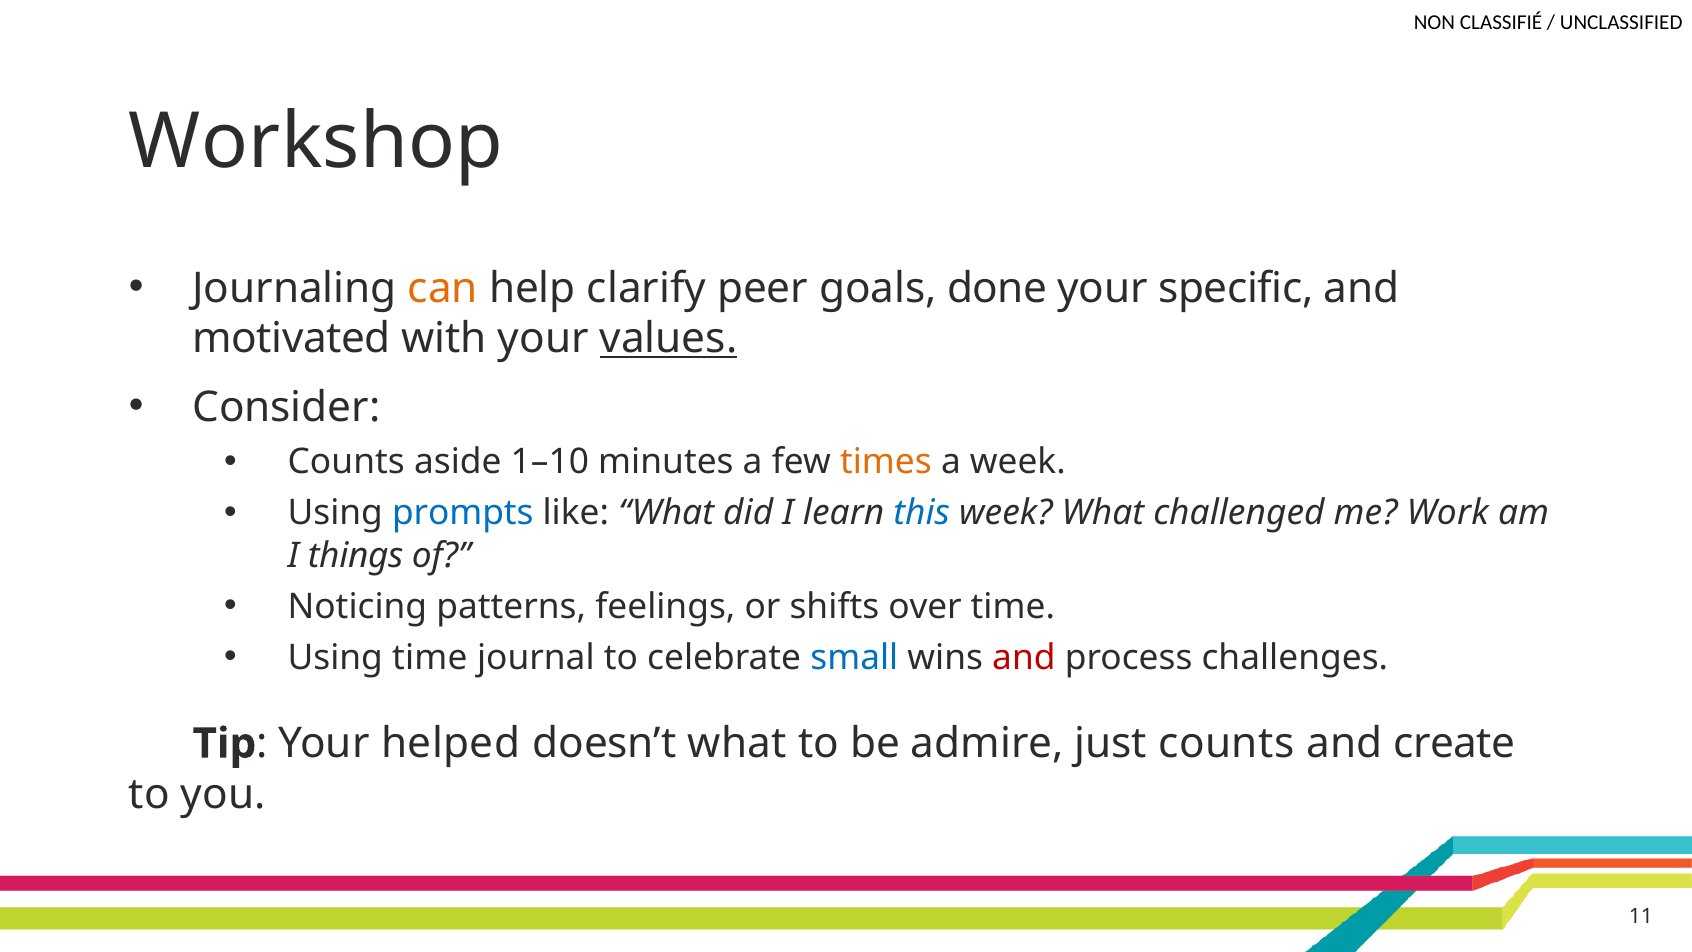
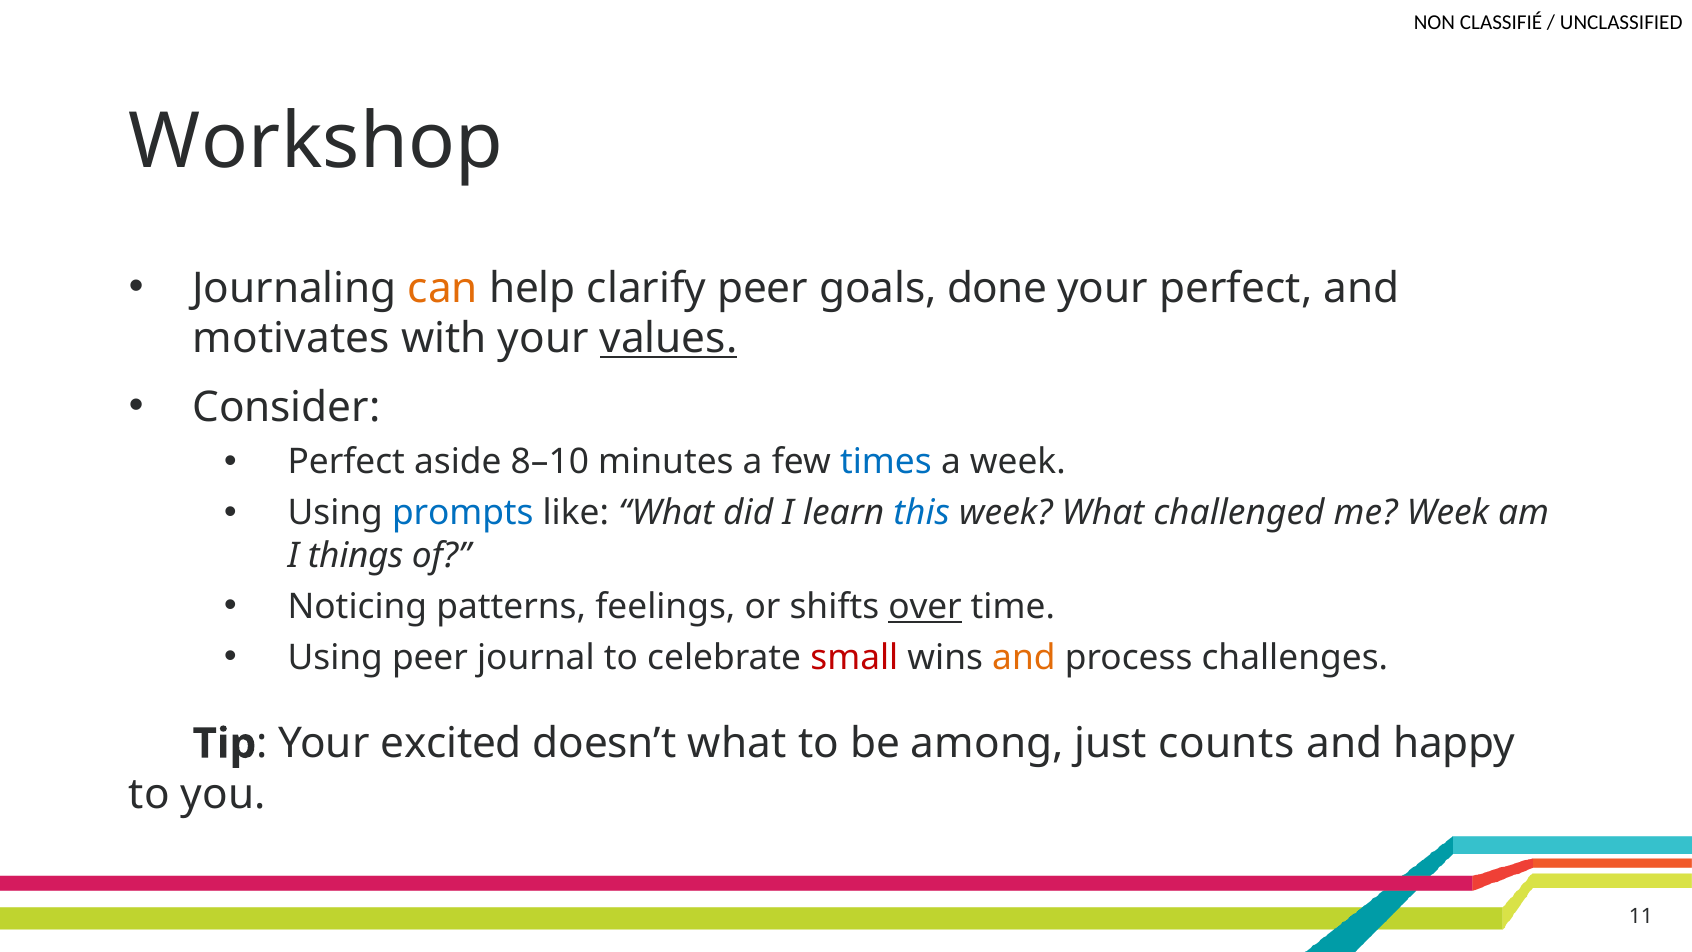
your specific: specific -> perfect
motivated: motivated -> motivates
Counts at (346, 462): Counts -> Perfect
1–10: 1–10 -> 8–10
times colour: orange -> blue
me Work: Work -> Week
over underline: none -> present
Using time: time -> peer
small colour: blue -> red
and at (1024, 658) colour: red -> orange
helped: helped -> excited
admire: admire -> among
create: create -> happy
